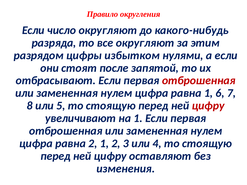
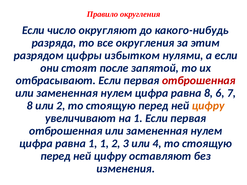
все округляют: округляют -> округления
равна 1: 1 -> 8
или 5: 5 -> 2
цифру at (208, 106) colour: red -> orange
равна 2: 2 -> 1
